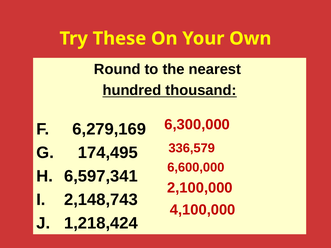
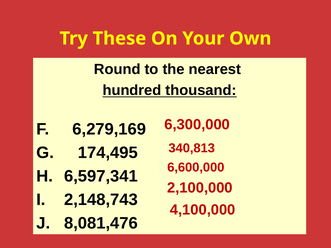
336,579: 336,579 -> 340,813
1,218,424: 1,218,424 -> 8,081,476
